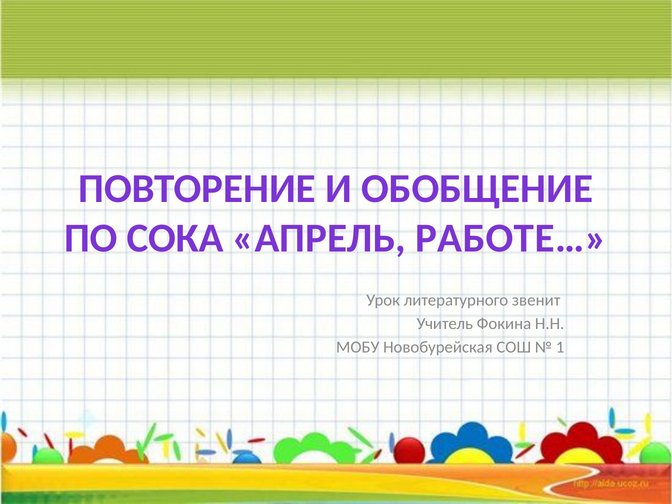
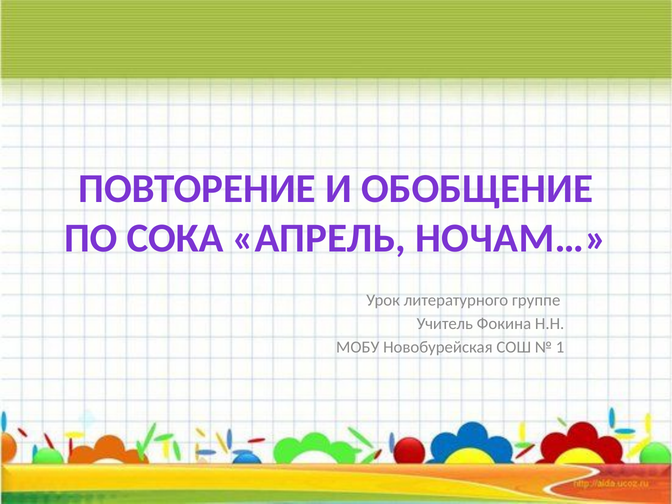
РАБОТЕ…: РАБОТЕ… -> НОЧАМ…
звенит: звенит -> группе
